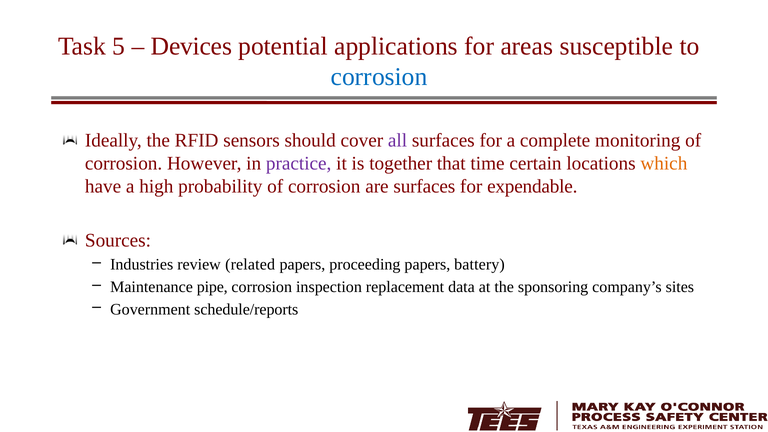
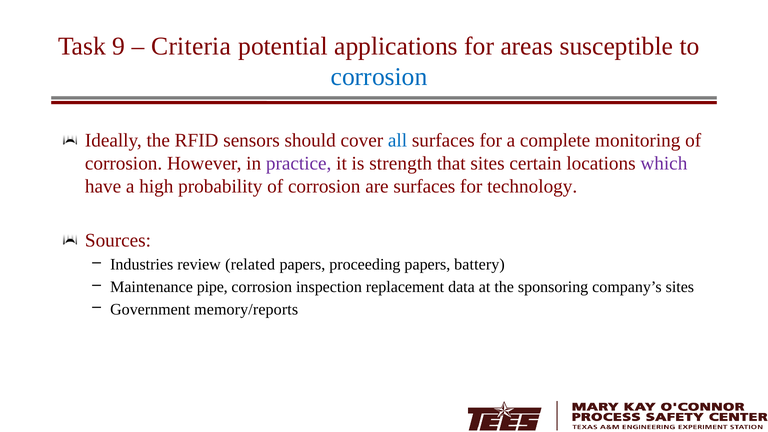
5: 5 -> 9
Devices: Devices -> Criteria
all colour: purple -> blue
together: together -> strength
that time: time -> sites
which colour: orange -> purple
expendable: expendable -> technology
schedule/reports: schedule/reports -> memory/reports
